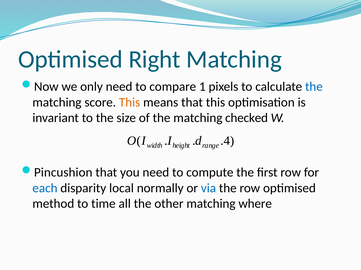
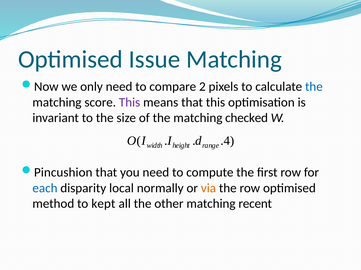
Right: Right -> Issue
1: 1 -> 2
This at (130, 103) colour: orange -> purple
via colour: blue -> orange
time: time -> kept
where: where -> recent
